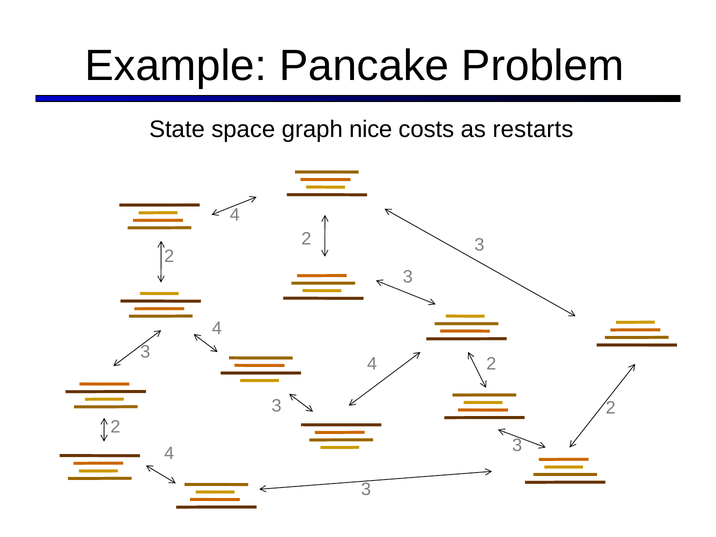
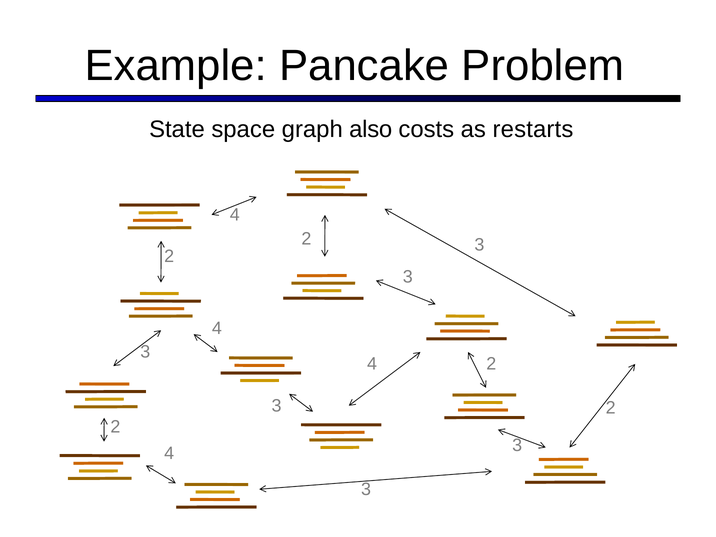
nice: nice -> also
